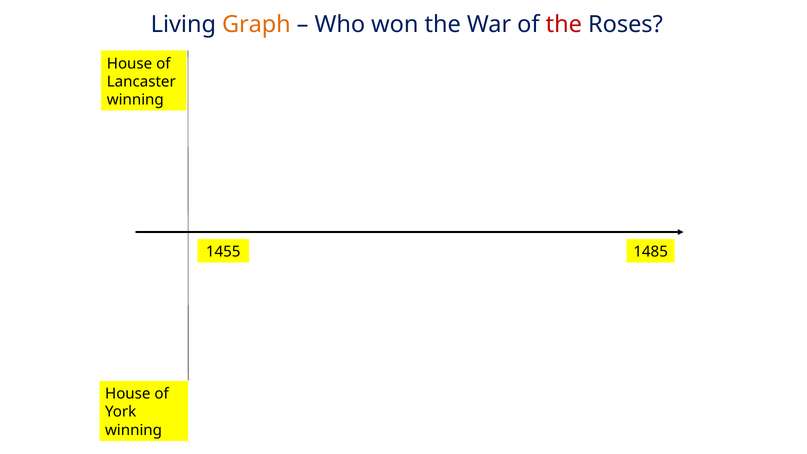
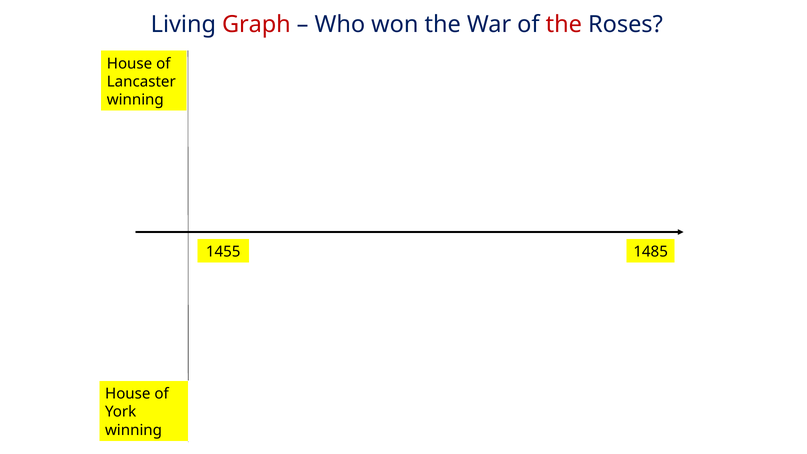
Graph colour: orange -> red
